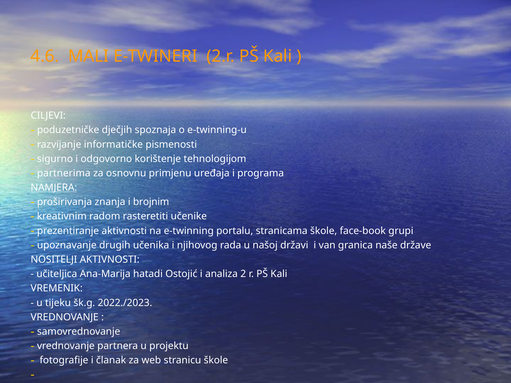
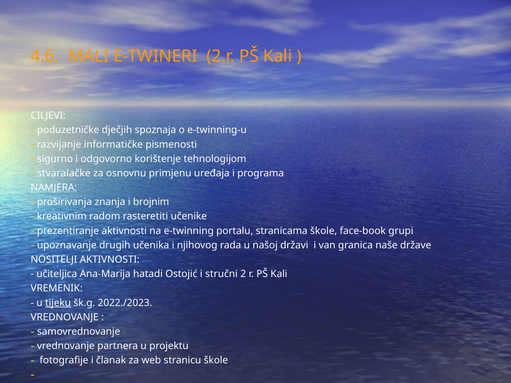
partnerima: partnerima -> stvaralačke
analiza: analiza -> stručni
tijeku underline: none -> present
